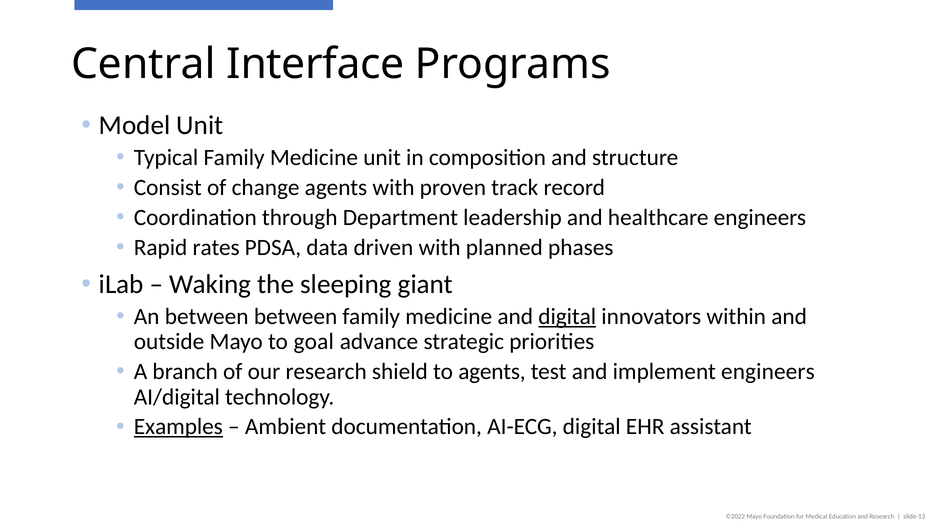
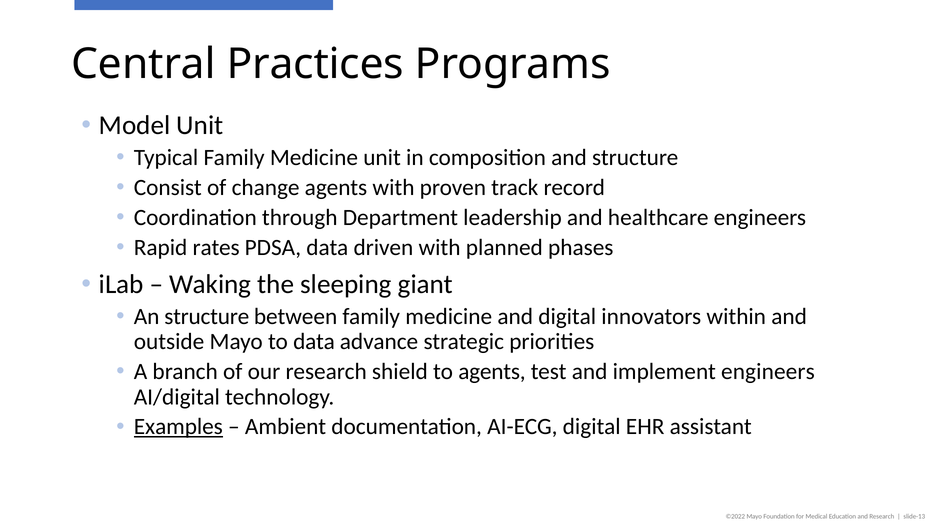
Interface: Interface -> Practices
An between: between -> structure
digital at (567, 317) underline: present -> none
to goal: goal -> data
